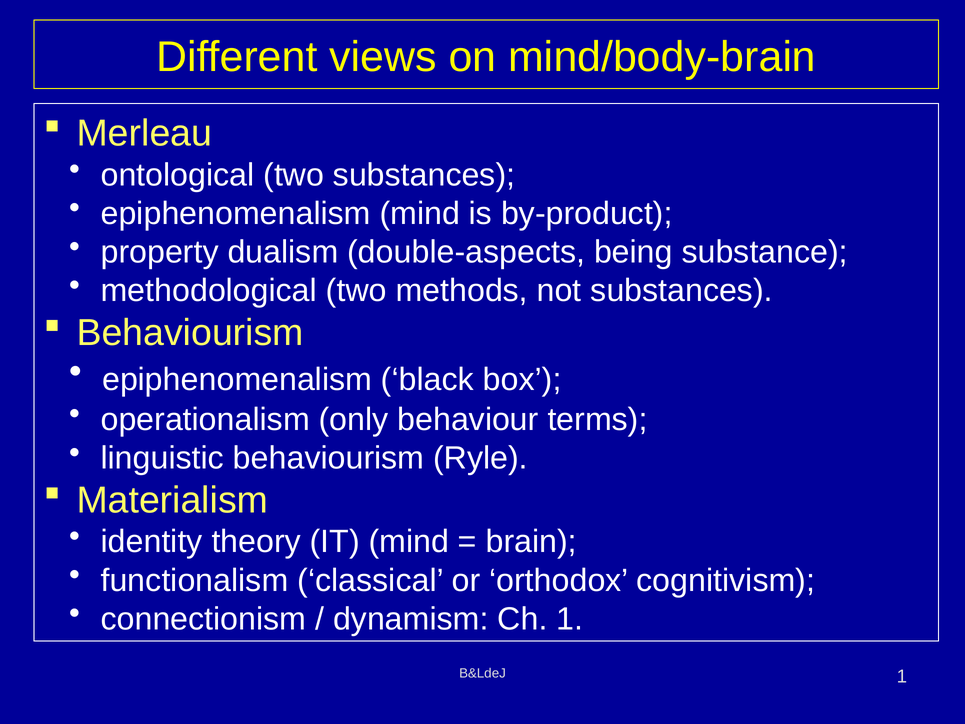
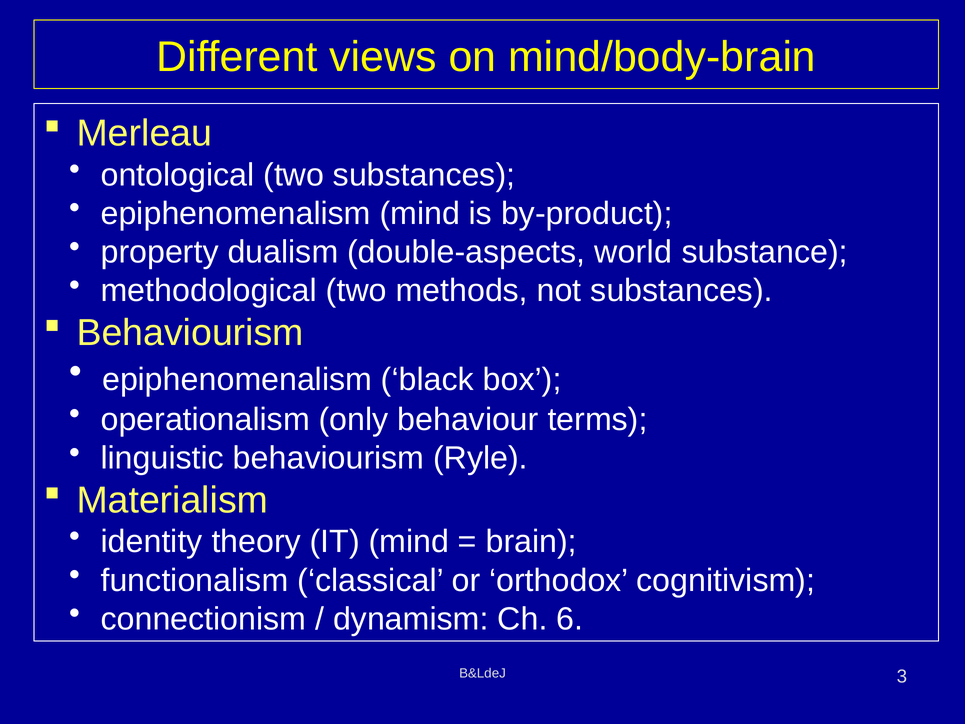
being: being -> world
Ch 1: 1 -> 6
B&LdeJ 1: 1 -> 3
